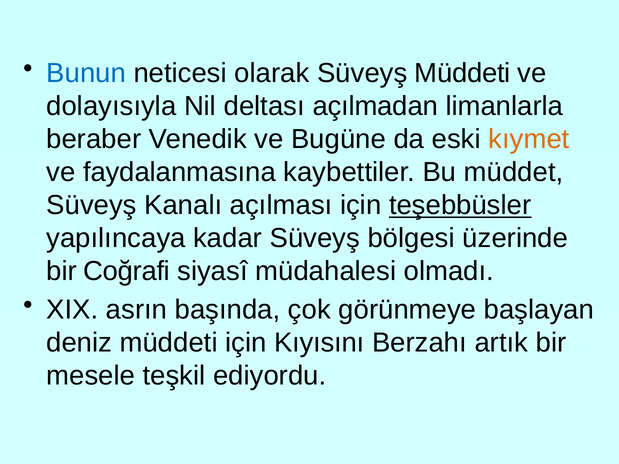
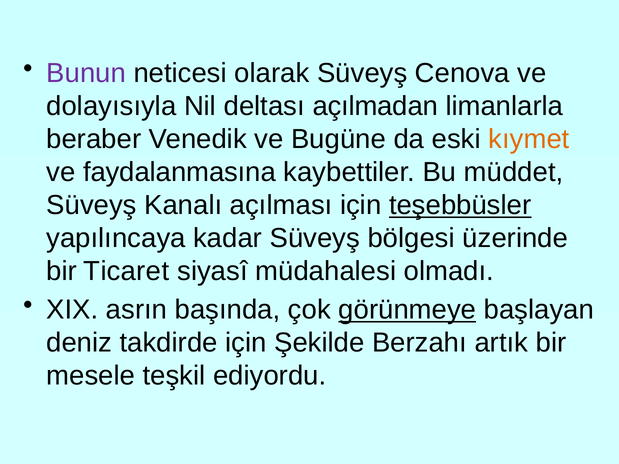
Bunun colour: blue -> purple
Süveyş Müddeti: Müddeti -> Cenova
Coğrafi: Coğrafi -> Ticaret
görünmeye underline: none -> present
deniz müddeti: müddeti -> takdirde
Kıyısını: Kıyısını -> Şekilde
